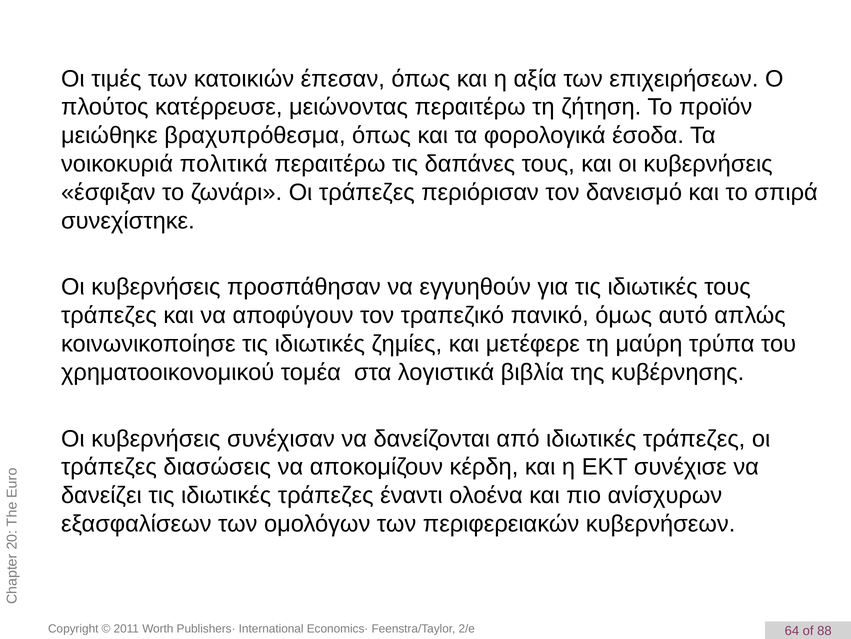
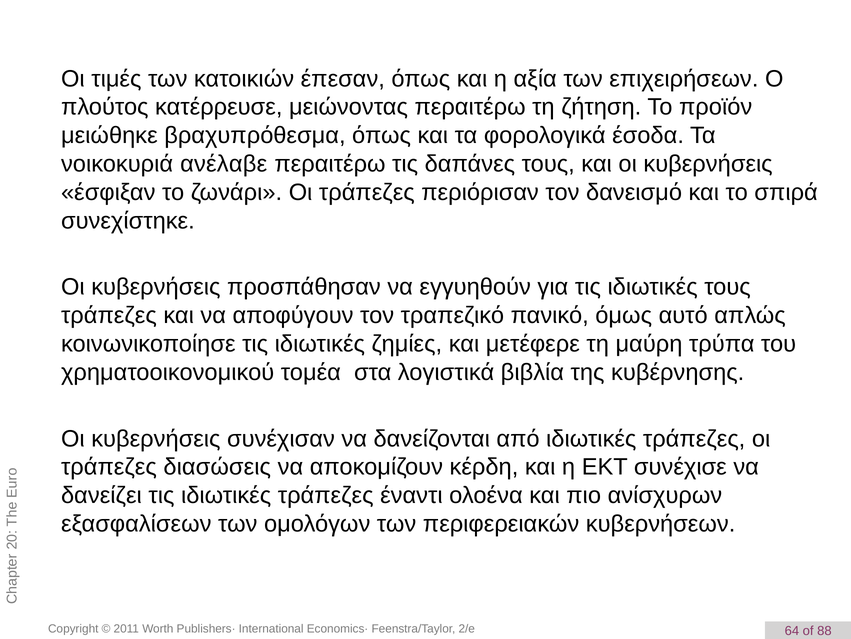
πολιτικά: πολιτικά -> ανέλαβε
